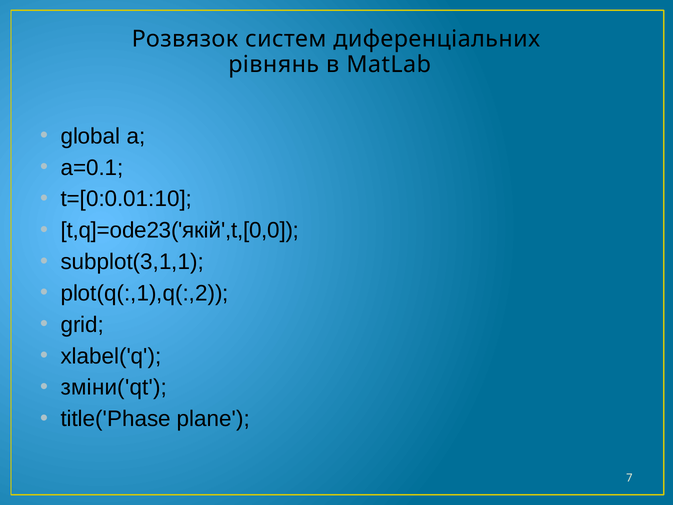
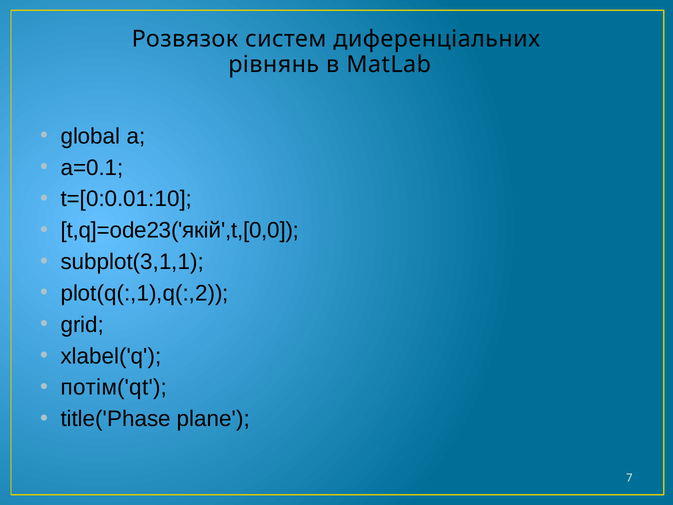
зміни('qt: зміни('qt -> потім('qt
